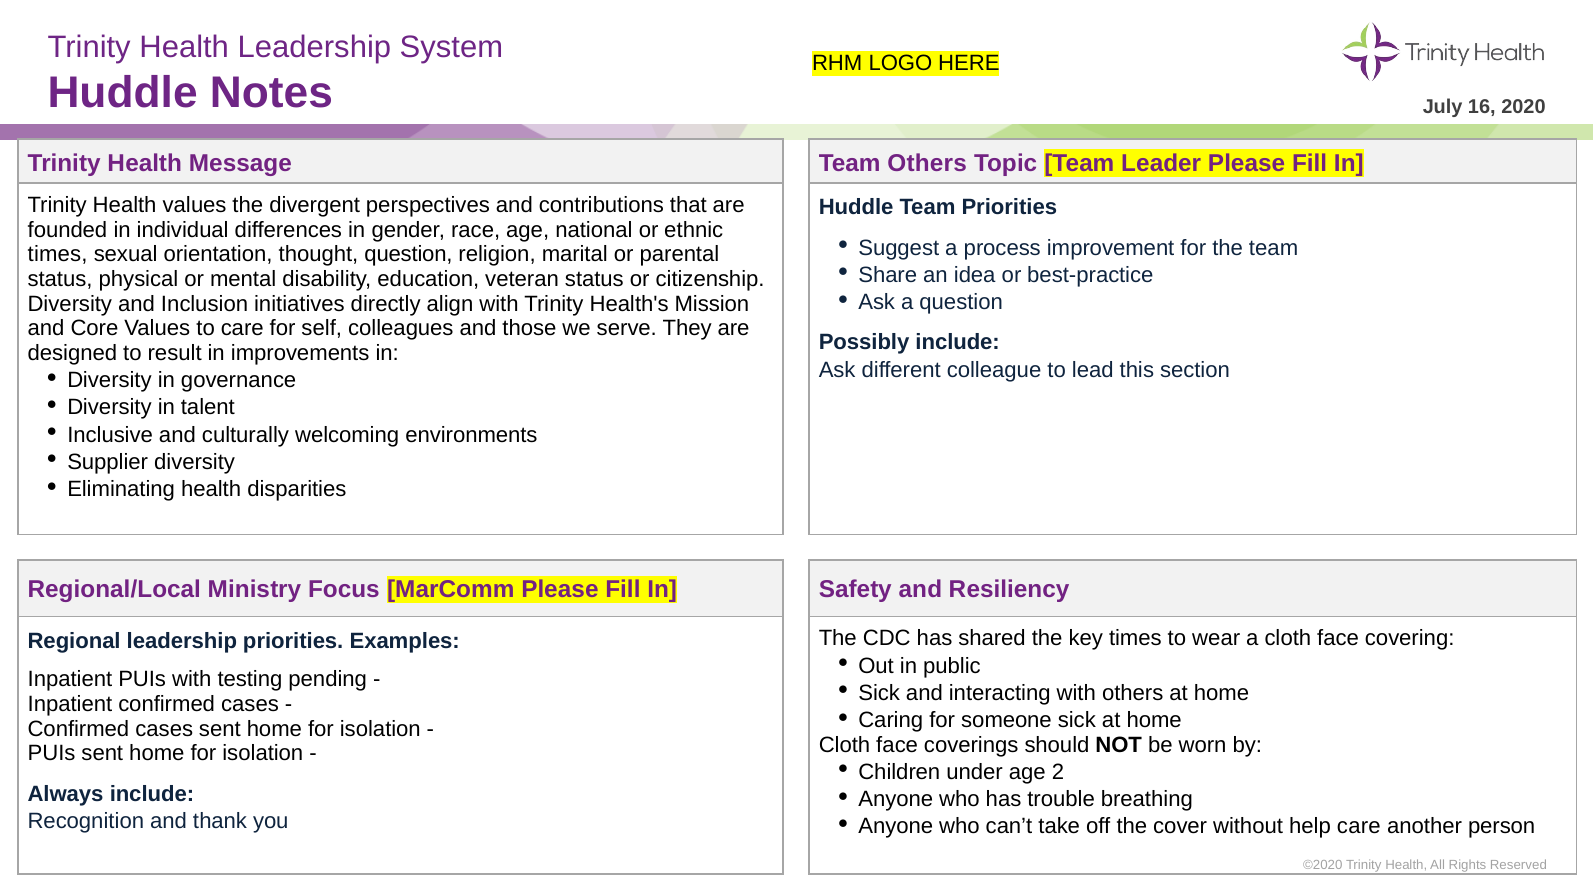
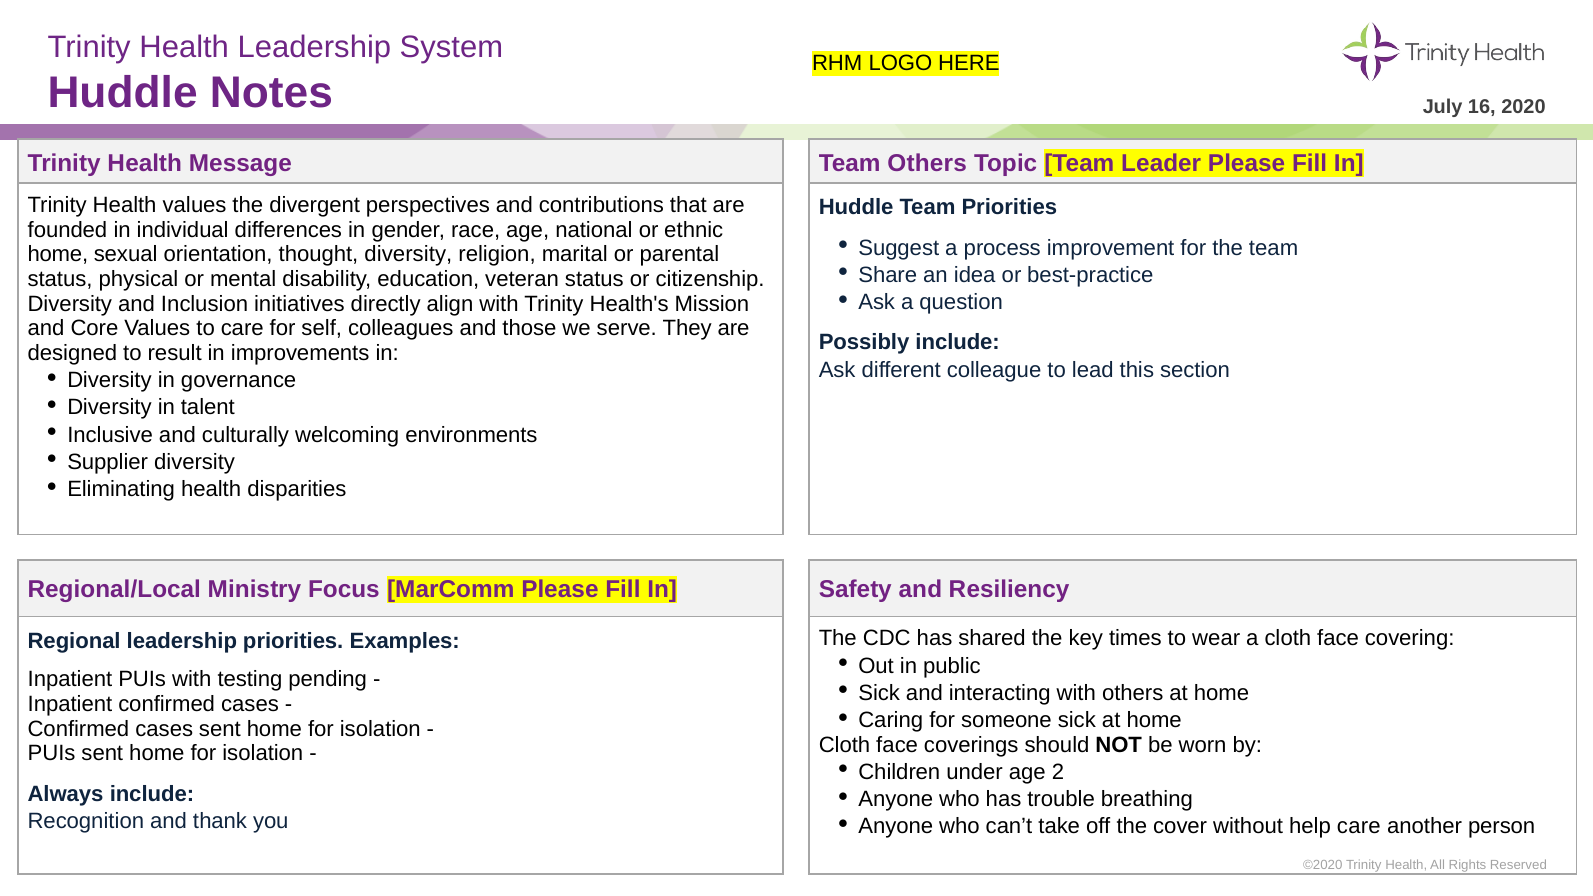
times at (58, 255): times -> home
thought question: question -> diversity
